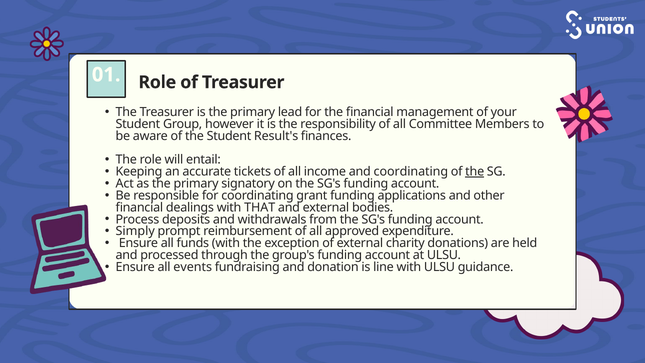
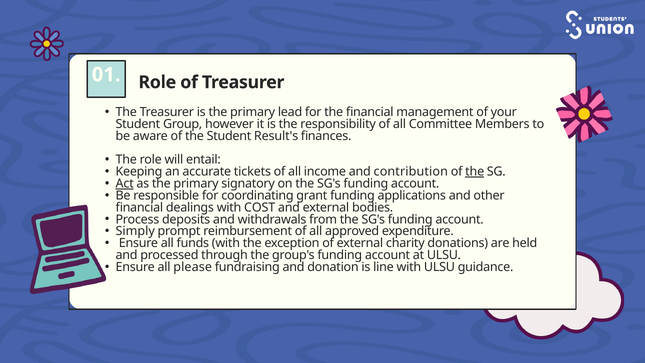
and coordinating: coordinating -> contribution
Act underline: none -> present
THAT: THAT -> COST
events: events -> please
